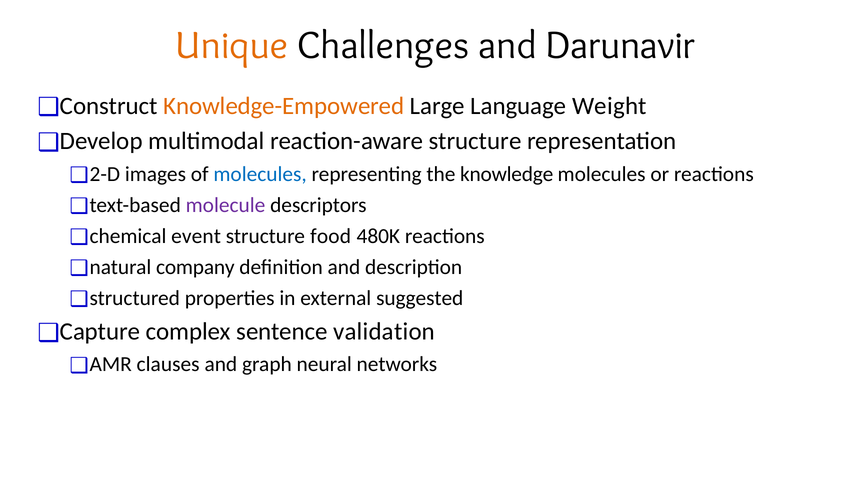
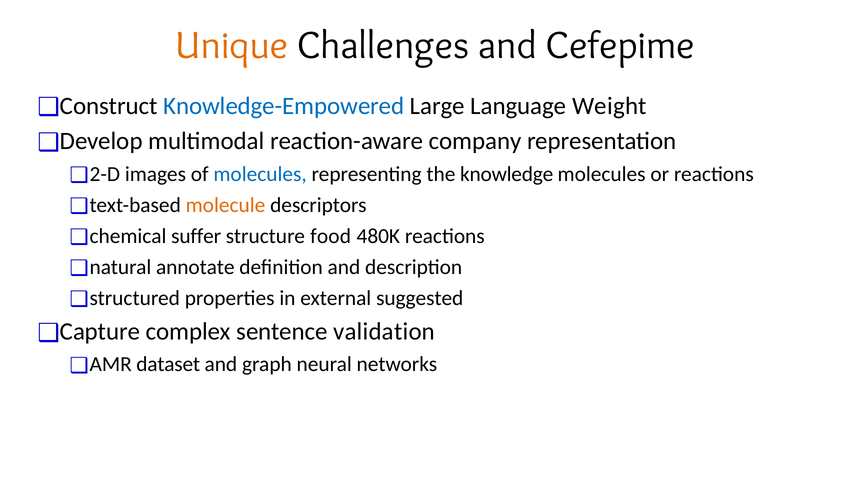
Darunavir: Darunavir -> Cefepime
Knowledge-Empowered colour: orange -> blue
reaction-aware structure: structure -> company
molecule colour: purple -> orange
event: event -> suffer
company: company -> annotate
clauses: clauses -> dataset
